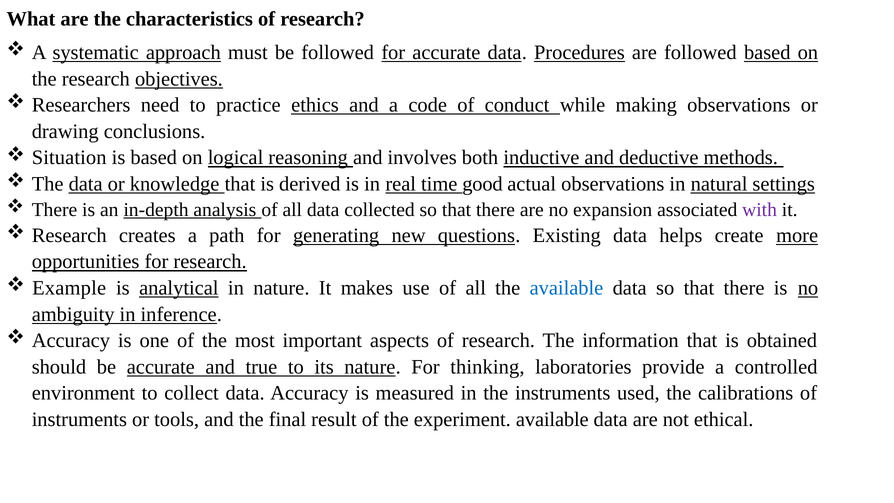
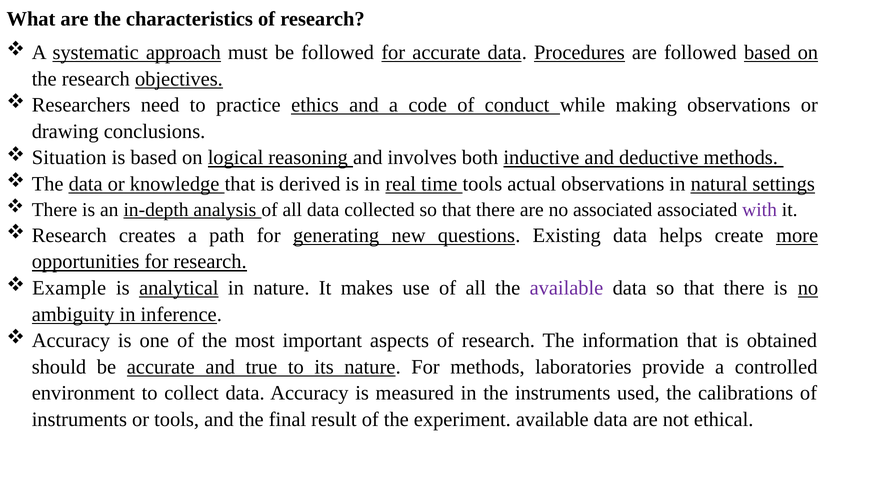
time good: good -> tools
no expansion: expansion -> associated
available at (566, 288) colour: blue -> purple
For thinking: thinking -> methods
